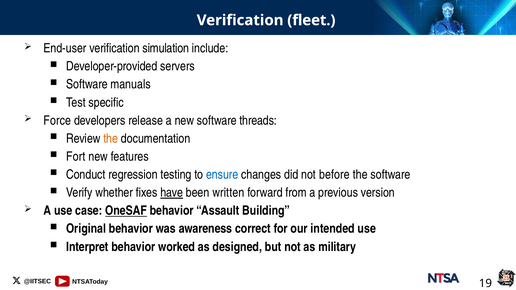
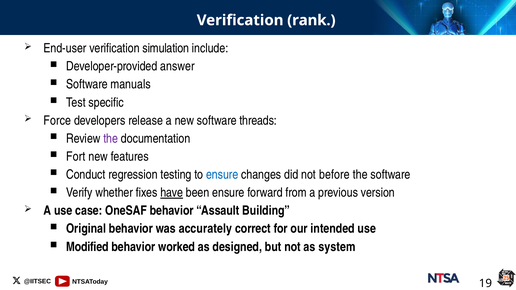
fleet: fleet -> rank
servers: servers -> answer
the at (111, 139) colour: orange -> purple
been written: written -> ensure
OneSAF underline: present -> none
awareness: awareness -> accurately
Interpret: Interpret -> Modified
military: military -> system
